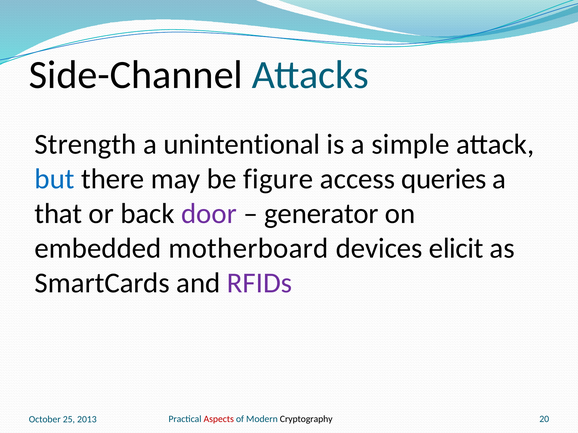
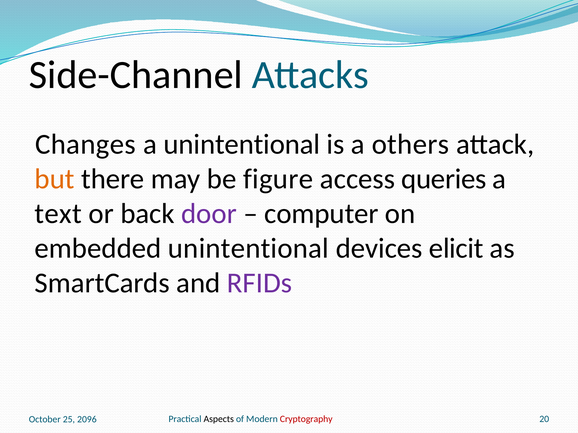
Strength: Strength -> Changes
simple: simple -> others
but colour: blue -> orange
that: that -> text
generator: generator -> computer
embedded motherboard: motherboard -> unintentional
Aspects colour: red -> black
Cryptography colour: black -> red
2013: 2013 -> 2096
